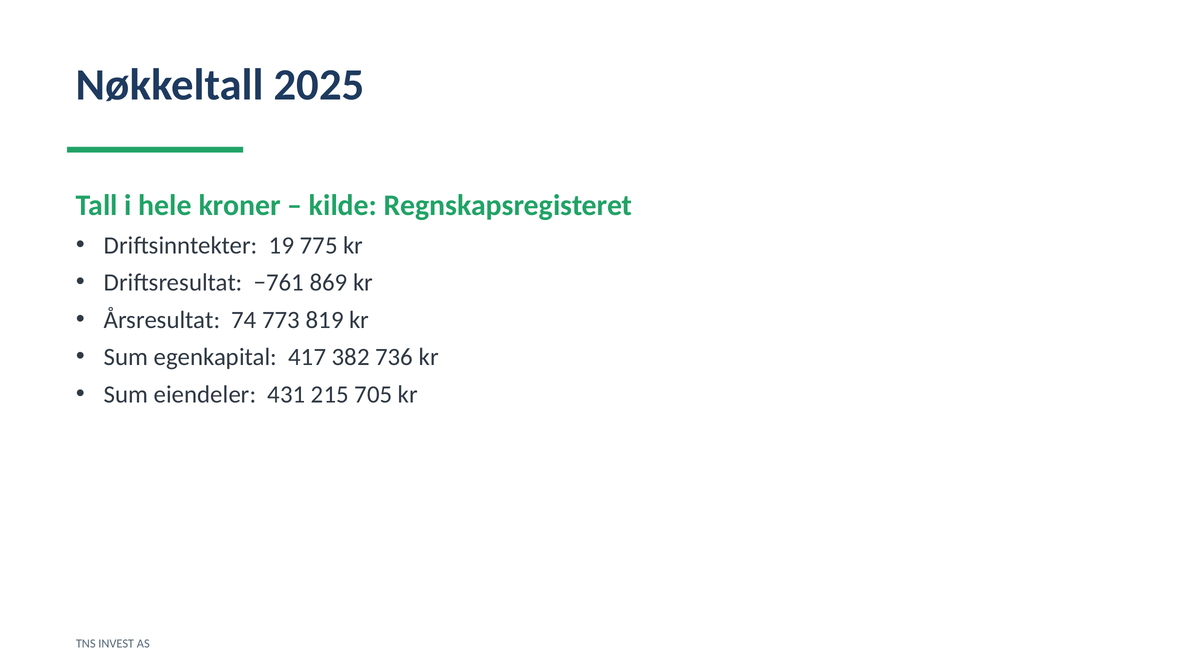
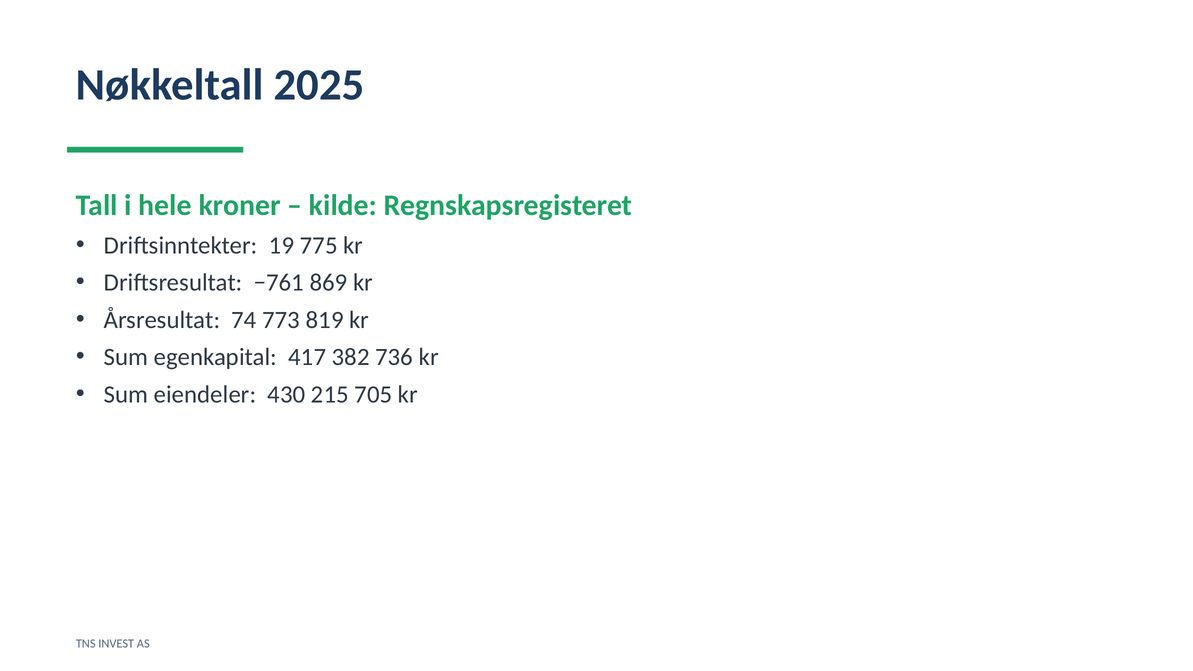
431: 431 -> 430
